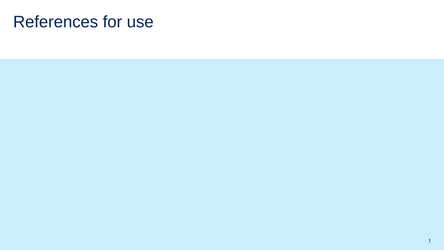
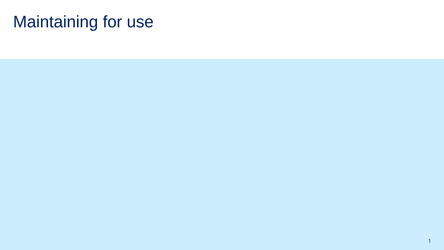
References: References -> Maintaining
